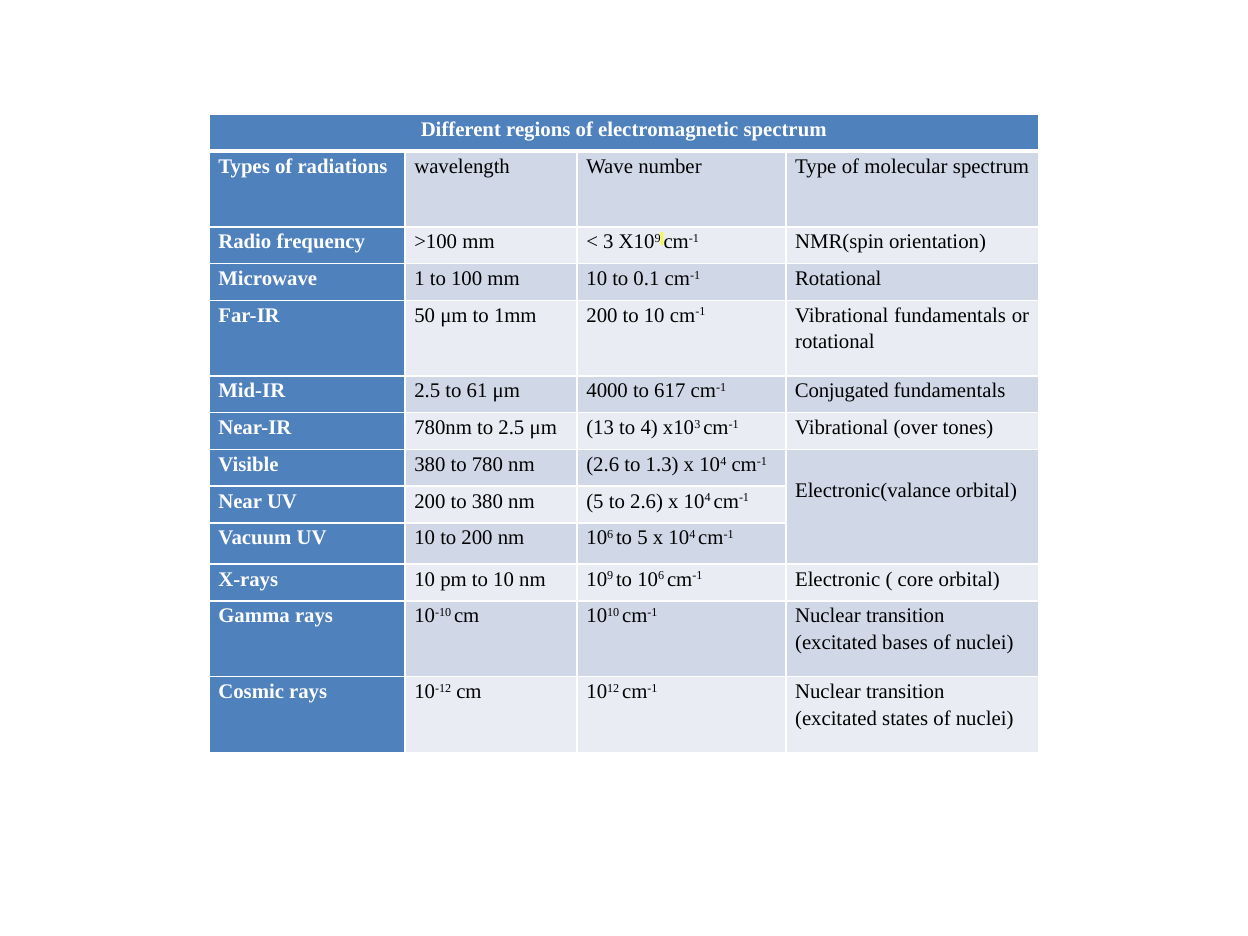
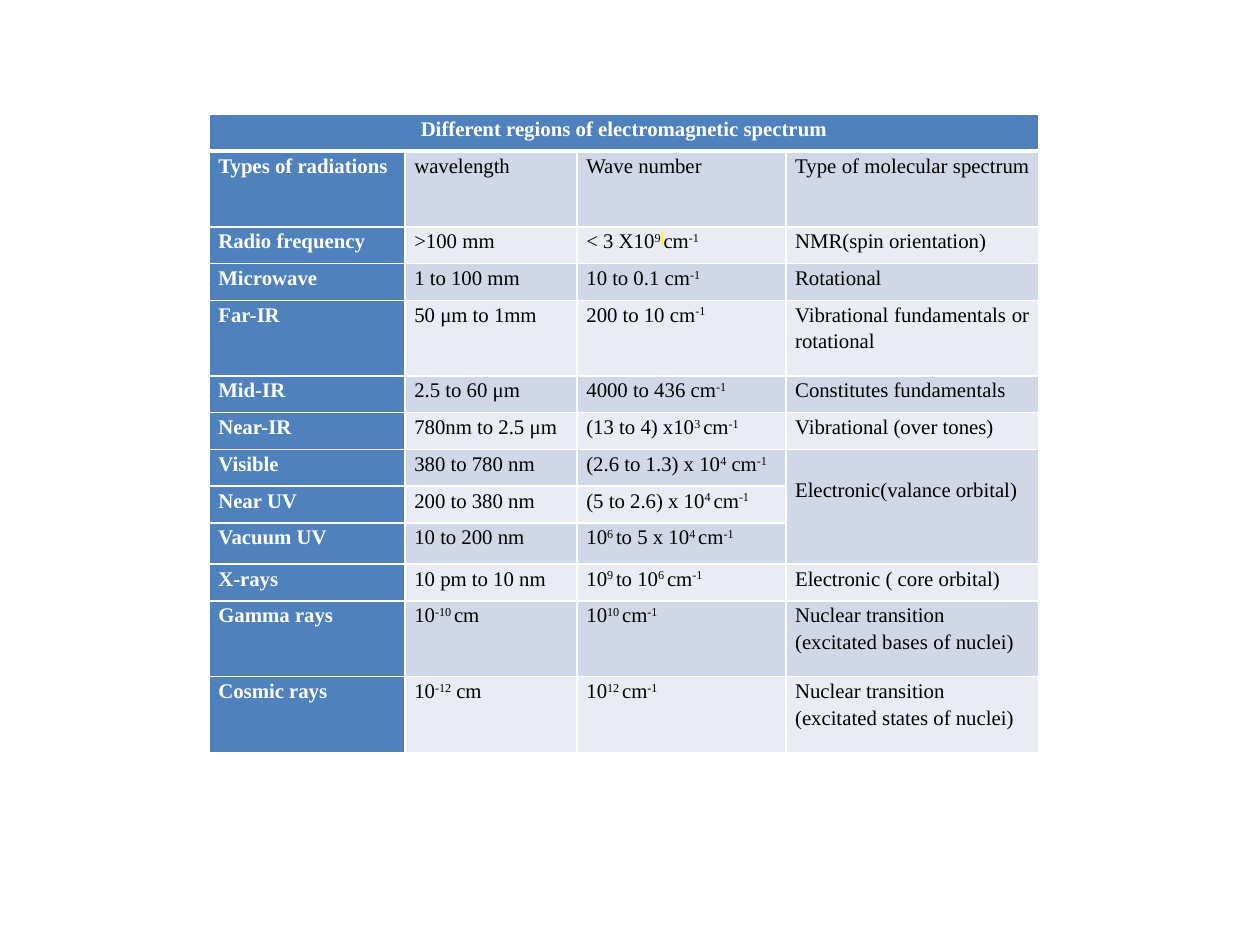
61: 61 -> 60
617: 617 -> 436
Conjugated: Conjugated -> Constitutes
